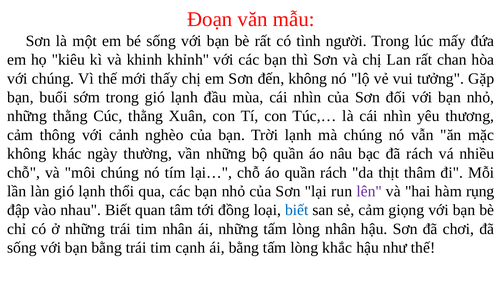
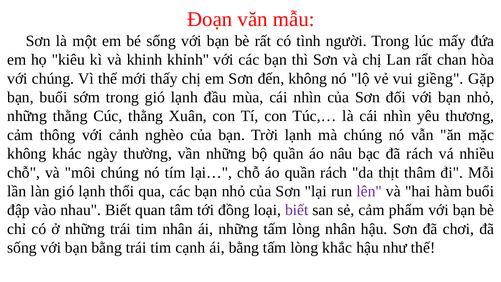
tưởng: tưởng -> giềng
hàm rụng: rụng -> buổi
biết at (297, 210) colour: blue -> purple
giọng: giọng -> phẩm
